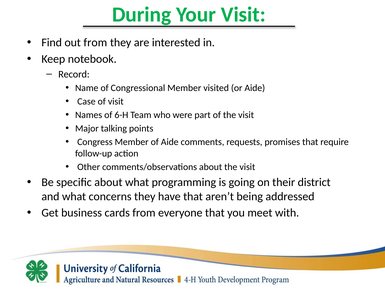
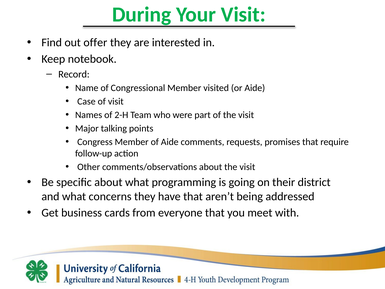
out from: from -> offer
6-H: 6-H -> 2-H
